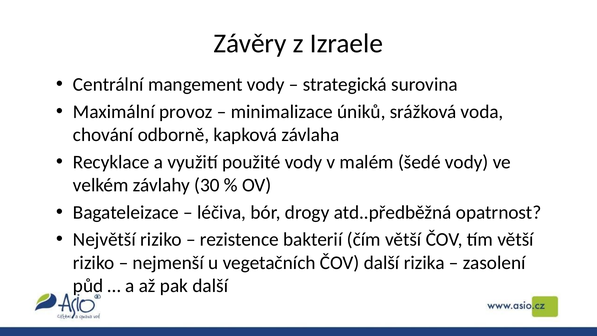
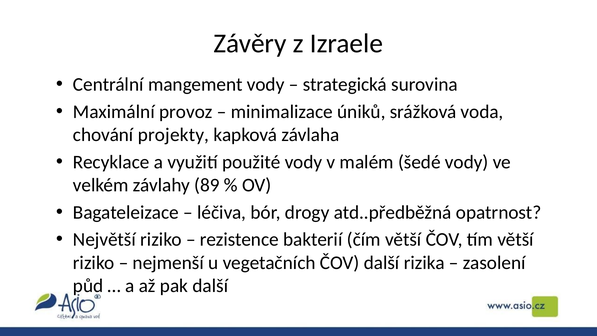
odborně: odborně -> projekty
30: 30 -> 89
